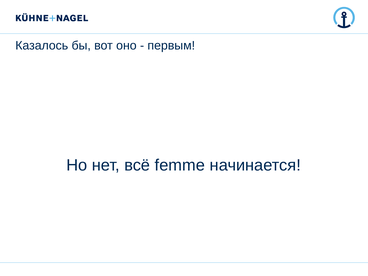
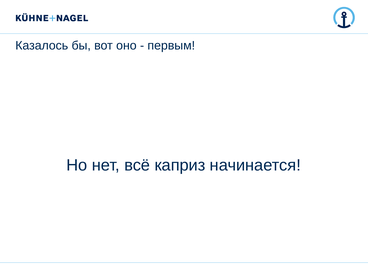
femme: femme -> каприз
